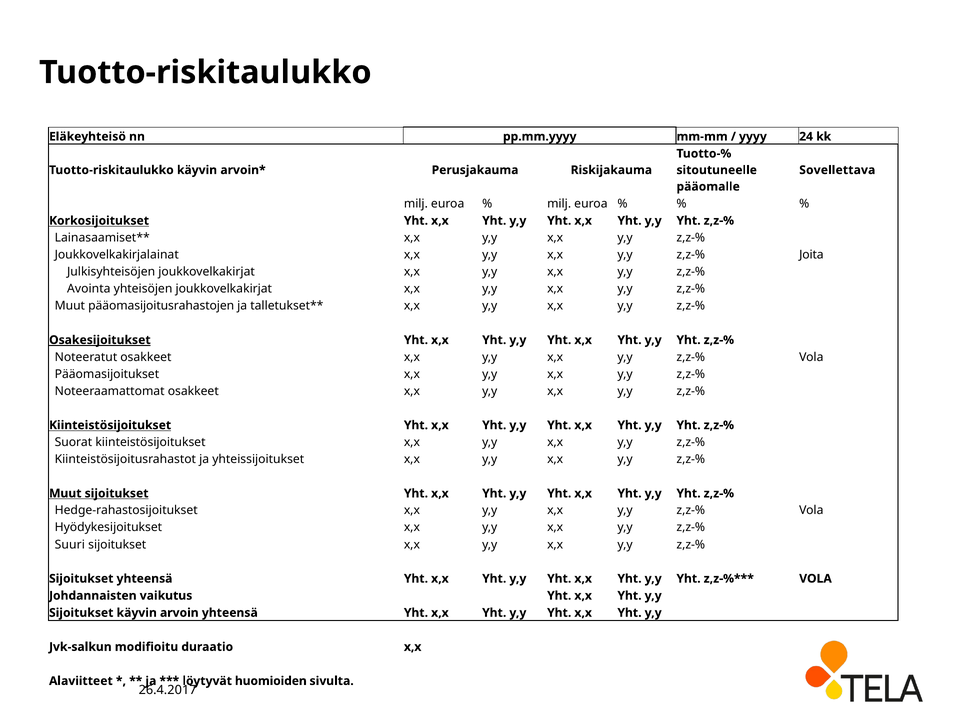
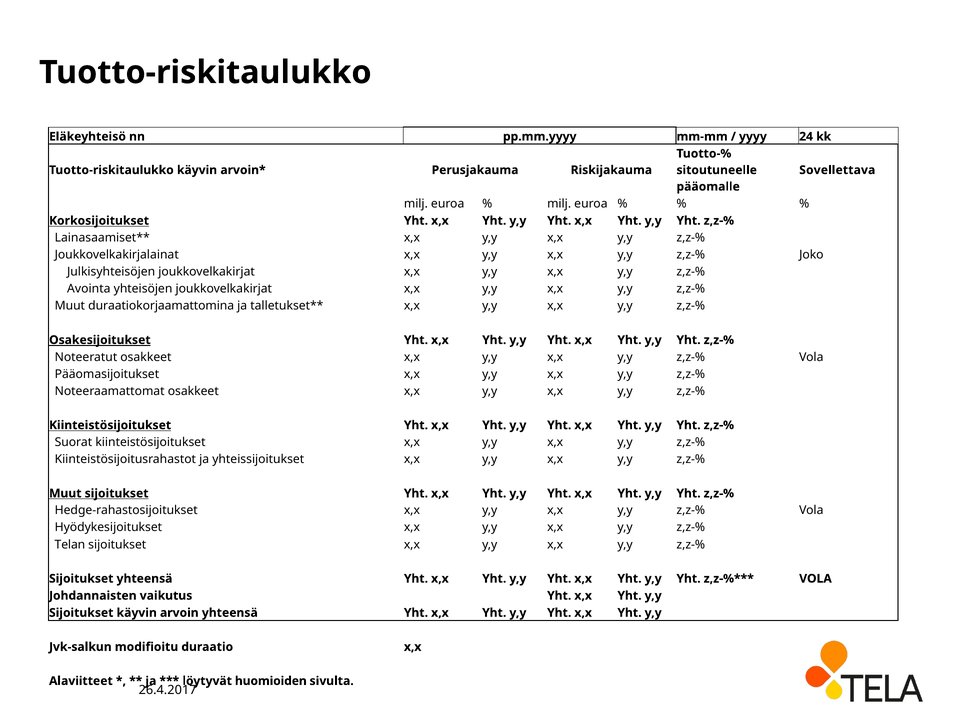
Joita: Joita -> Joko
pääomasijoitusrahastojen: pääomasijoitusrahastojen -> duraatiokorjaamattomina
Suuri: Suuri -> Telan
